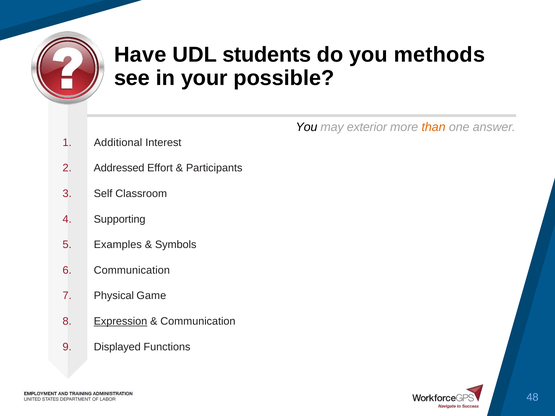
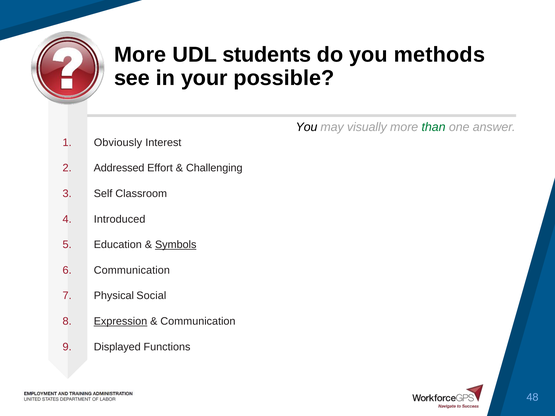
Have at (140, 55): Have -> More
exterior: exterior -> visually
than colour: orange -> green
Additional: Additional -> Obviously
Participants: Participants -> Challenging
Supporting: Supporting -> Introduced
Examples: Examples -> Education
Symbols underline: none -> present
Game: Game -> Social
